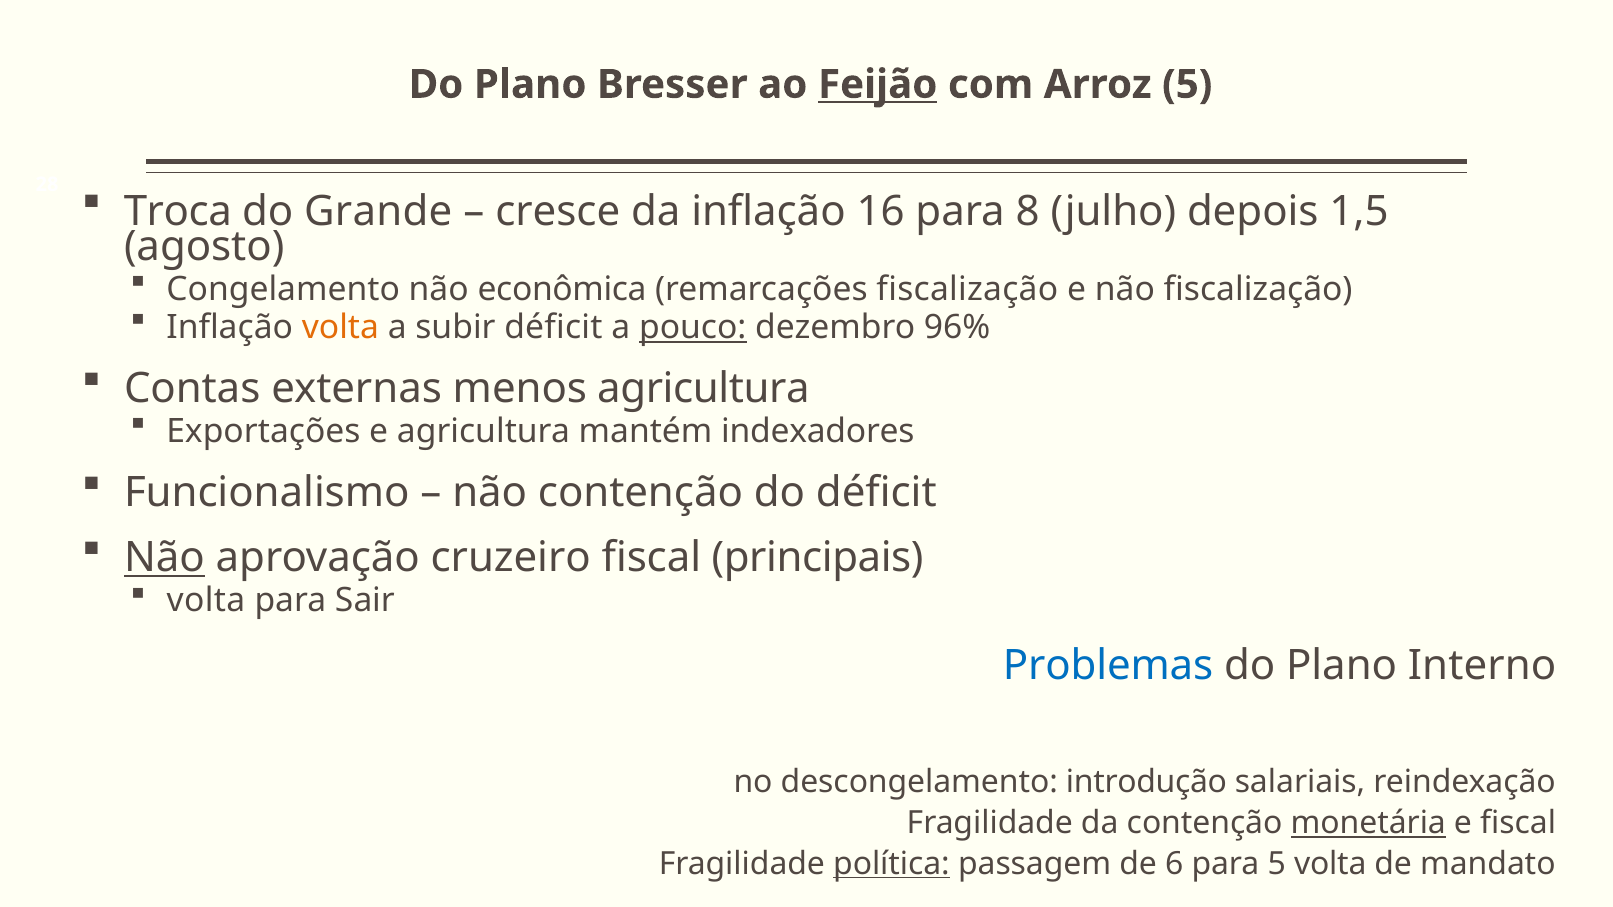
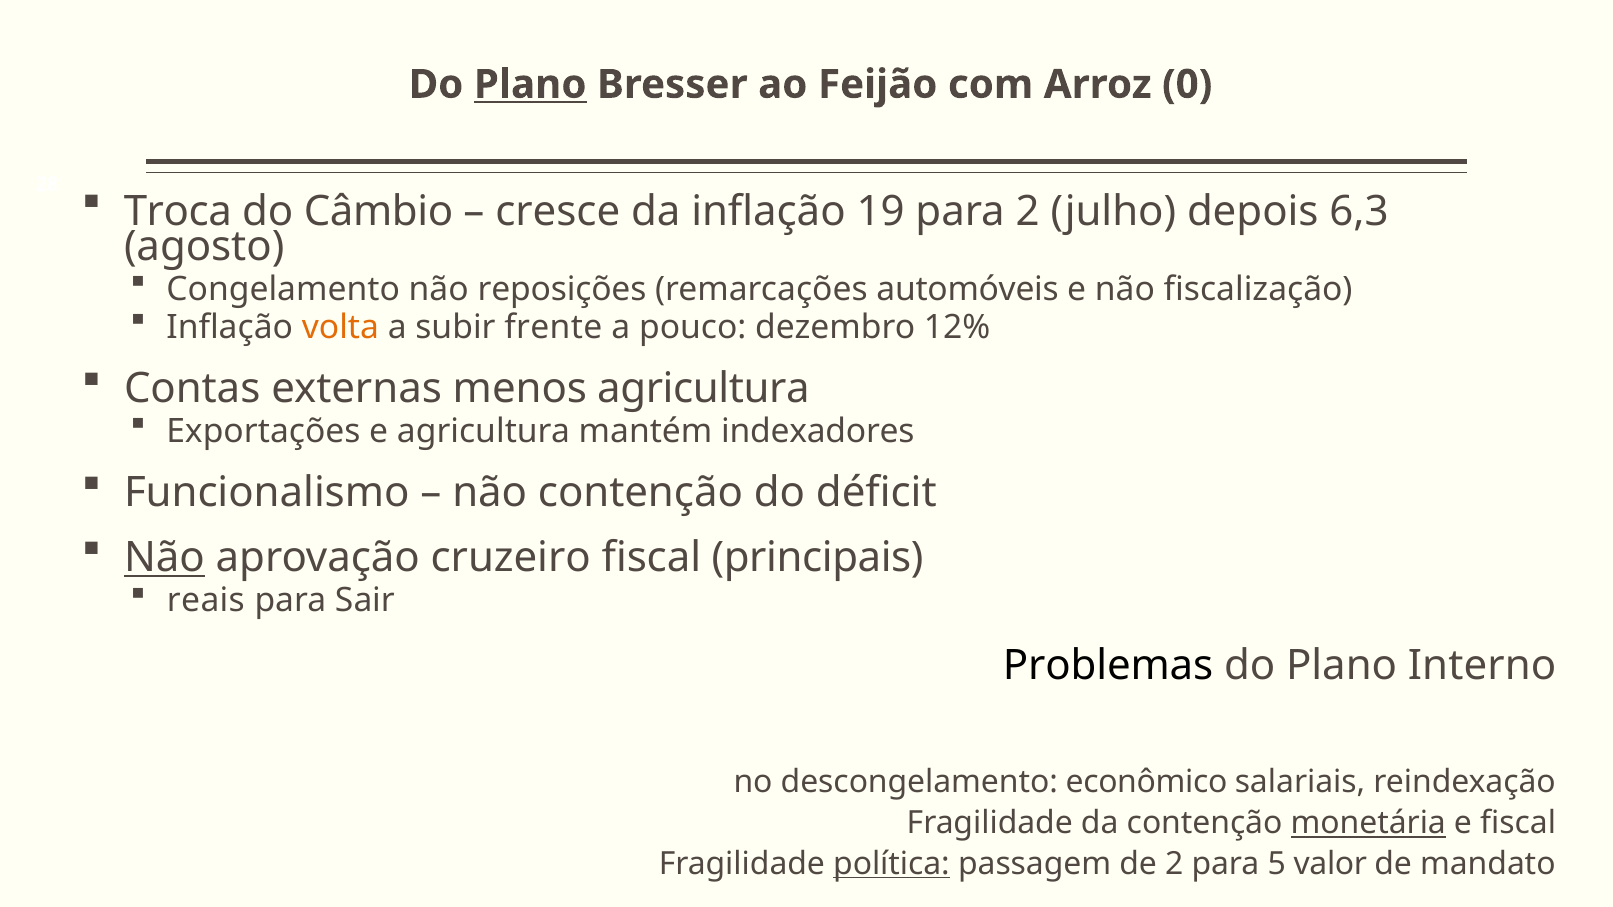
Plano at (530, 85) underline: none -> present
Feijão underline: present -> none
Arroz 5: 5 -> 0
Grande: Grande -> Câmbio
16: 16 -> 19
para 8: 8 -> 2
1,5: 1,5 -> 6,3
econômica: econômica -> reposições
remarcações fiscalização: fiscalização -> automóveis
subir déficit: déficit -> frente
pouco underline: present -> none
96%: 96% -> 12%
volta at (206, 601): volta -> reais
Problemas colour: blue -> black
introdução: introdução -> econômico
de 6: 6 -> 2
5 volta: volta -> valor
